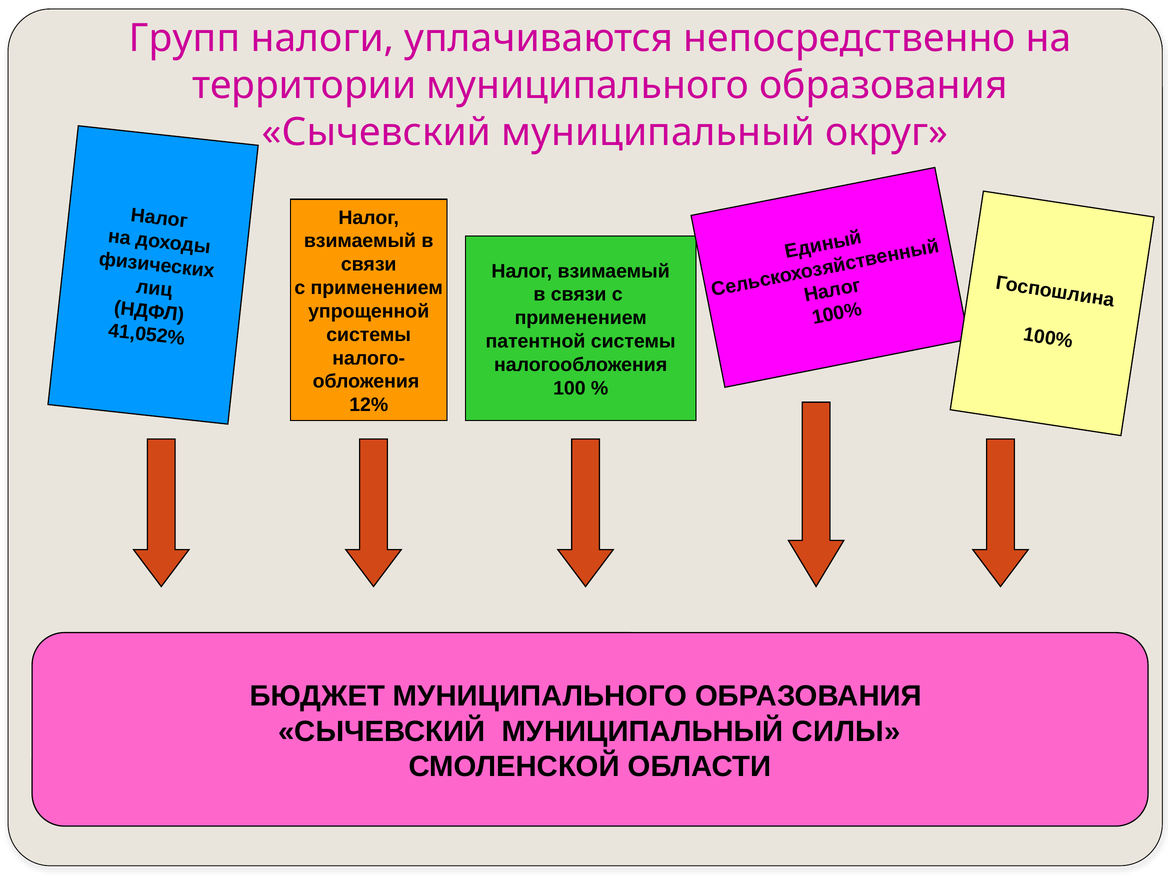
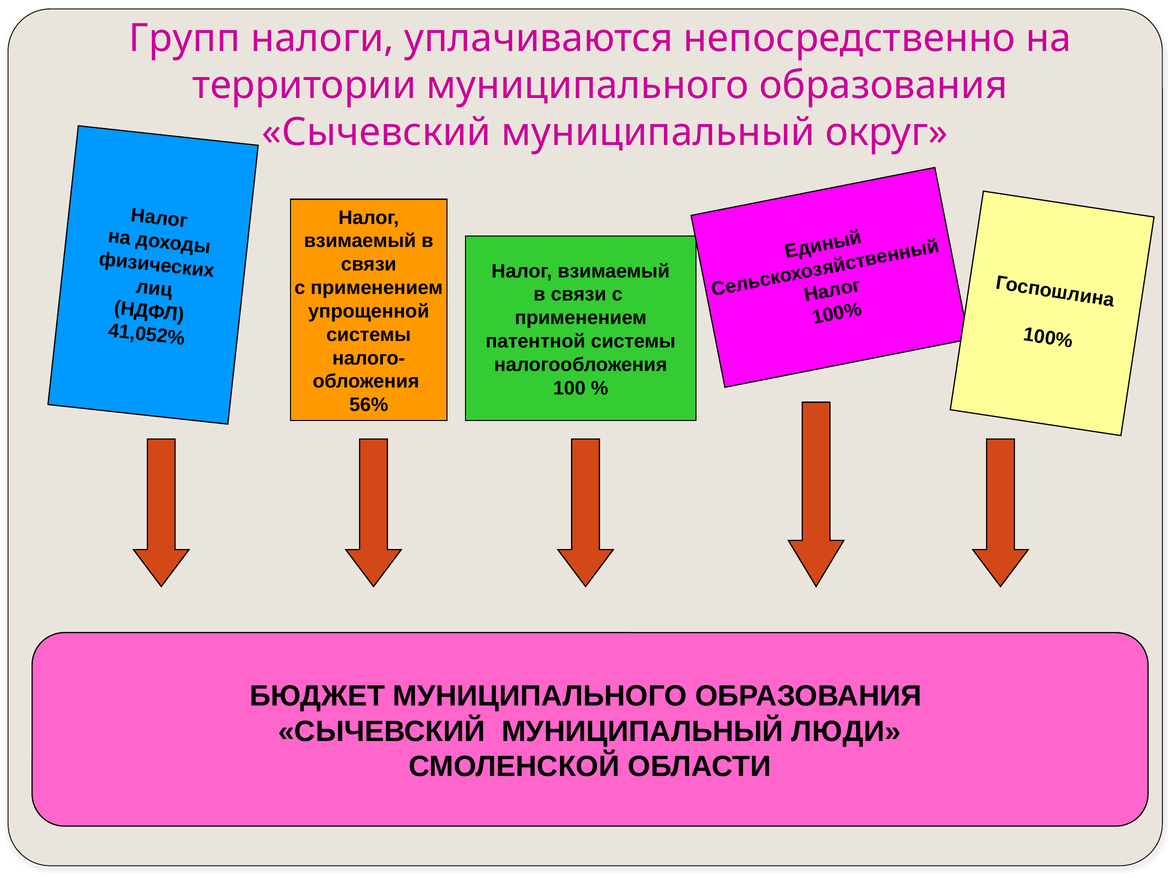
12%: 12% -> 56%
СИЛЫ: СИЛЫ -> ЛЮДИ
